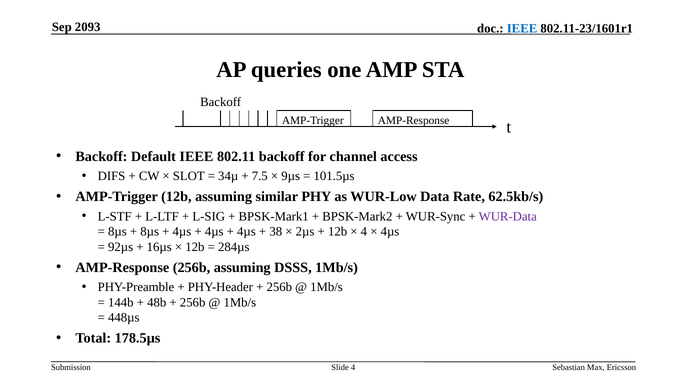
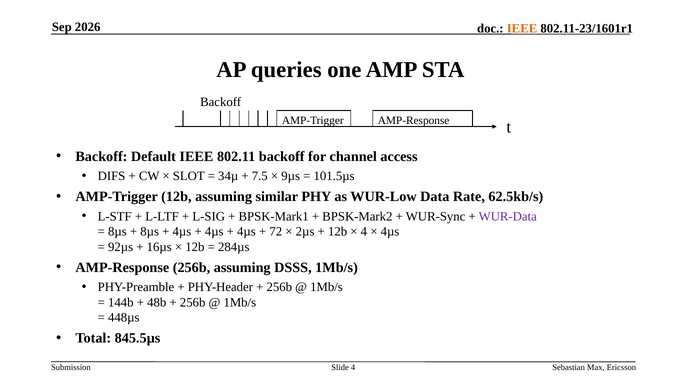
2093: 2093 -> 2026
IEEE at (522, 28) colour: blue -> orange
38: 38 -> 72
178.5µs: 178.5µs -> 845.5µs
